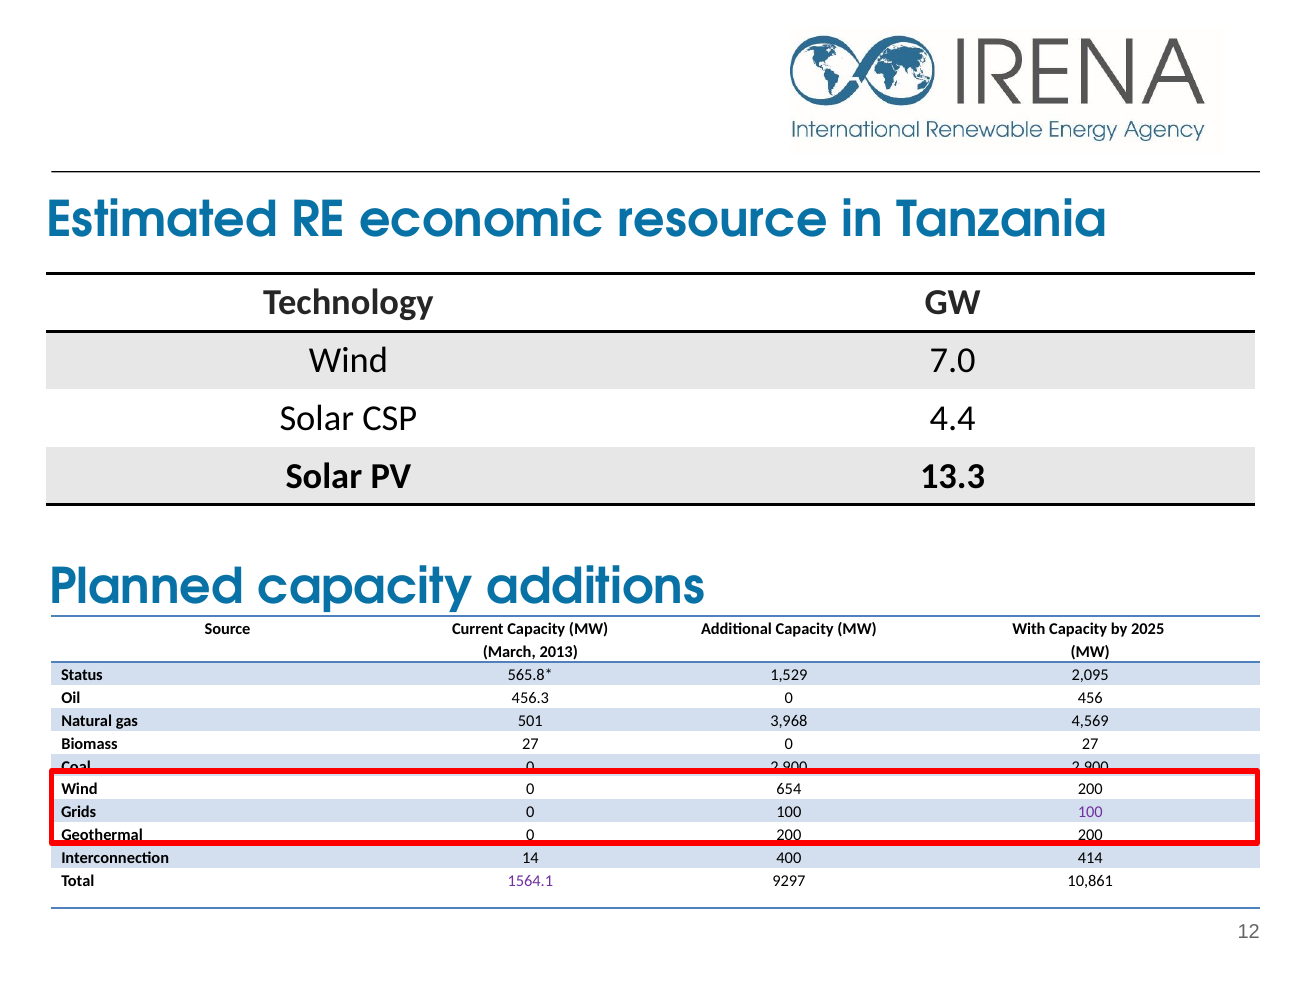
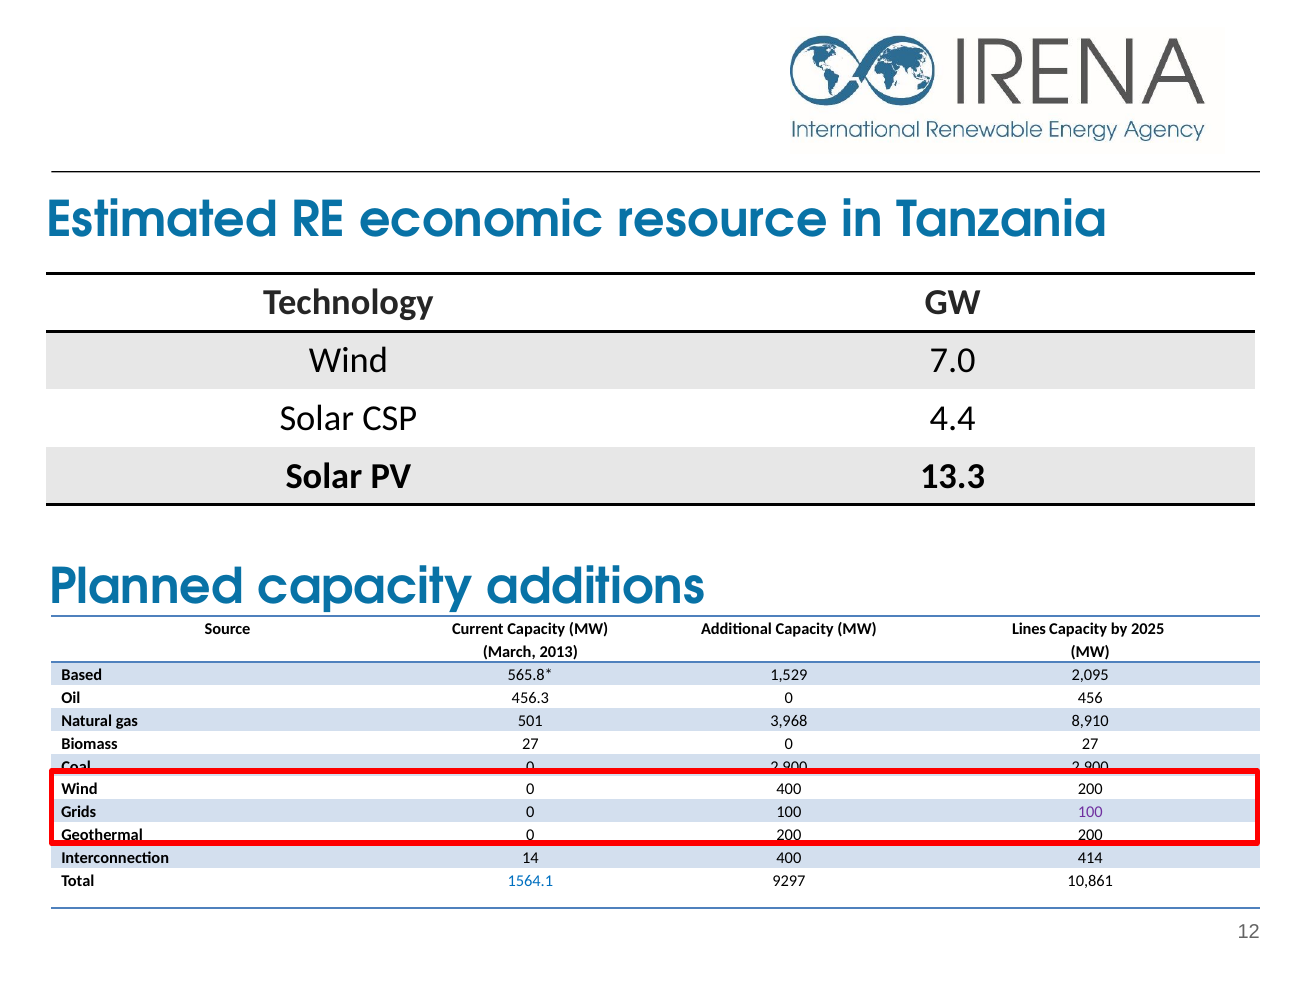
With: With -> Lines
Status: Status -> Based
4,569: 4,569 -> 8,910
0 654: 654 -> 400
1564.1 colour: purple -> blue
